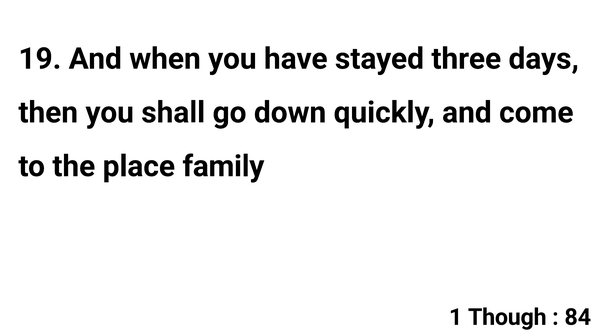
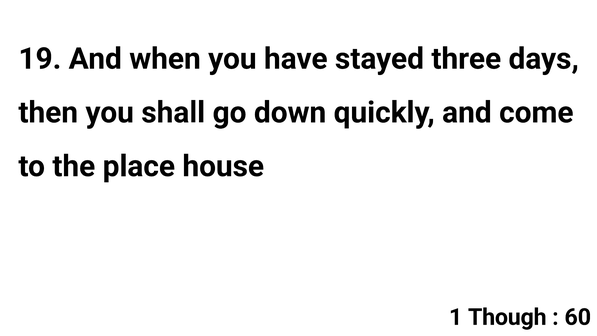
family: family -> house
84: 84 -> 60
